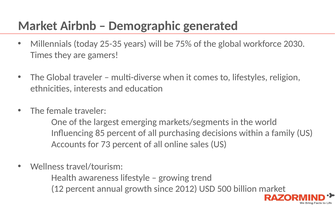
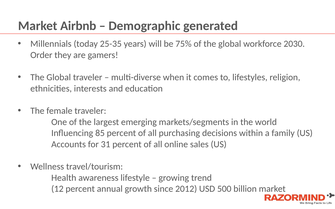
Times: Times -> Order
73: 73 -> 31
